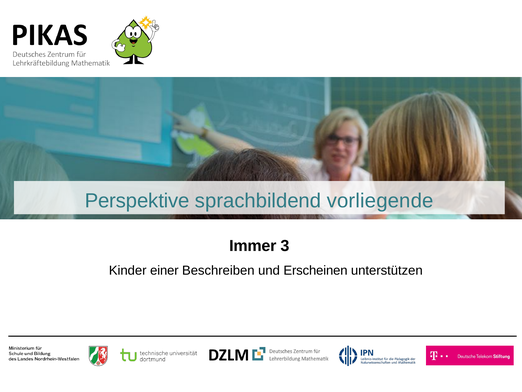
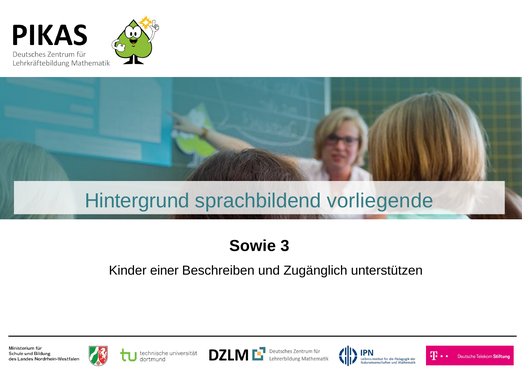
Perspektive: Perspektive -> Hintergrund
Immer: Immer -> Sowie
Erscheinen: Erscheinen -> Zugänglich
